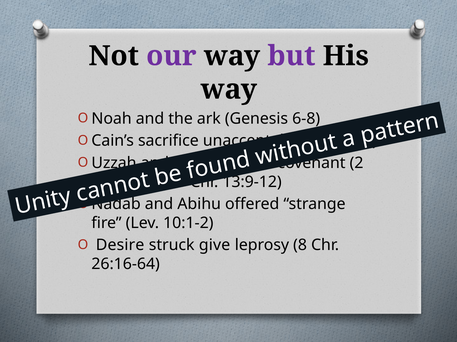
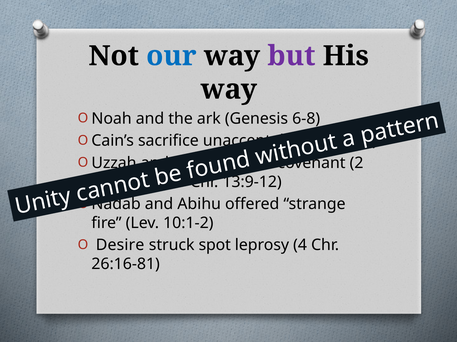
our colour: purple -> blue
give: give -> spot
8: 8 -> 4
26:16-64: 26:16-64 -> 26:16-81
